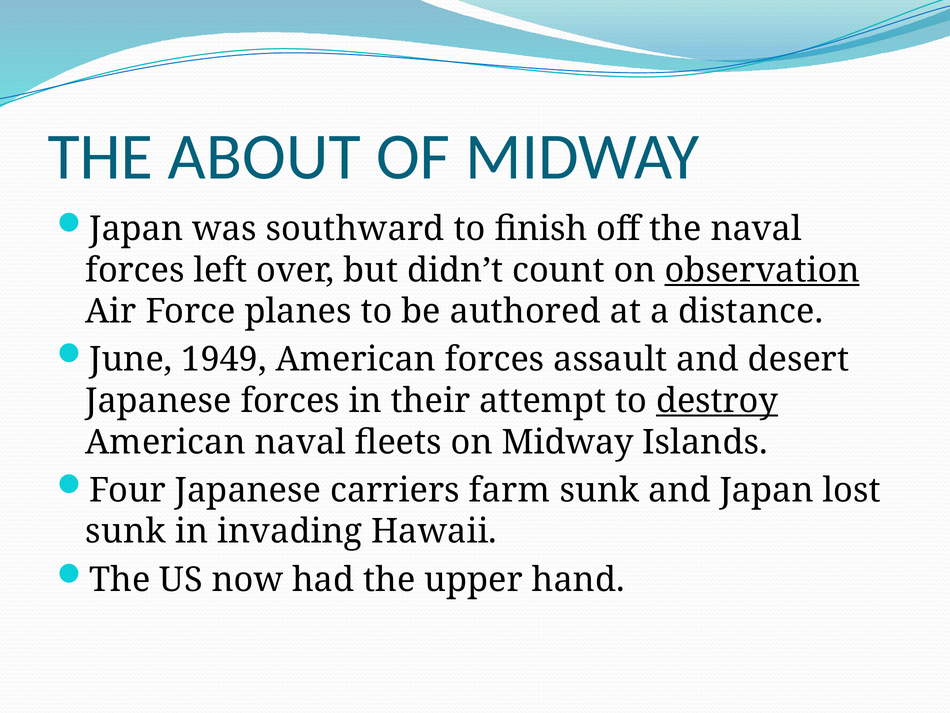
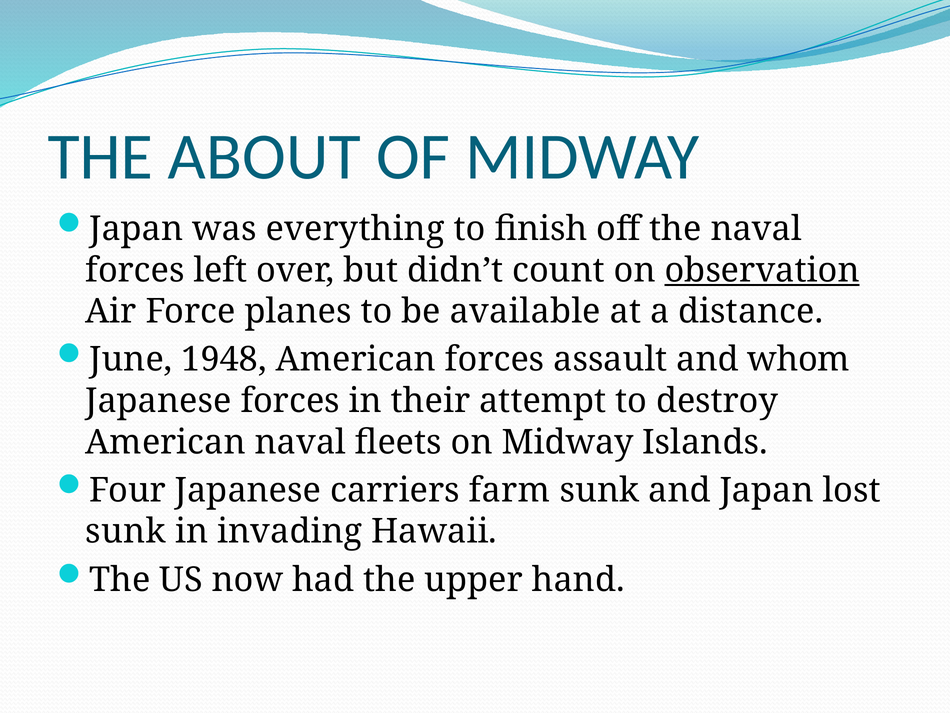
southward: southward -> everything
authored: authored -> available
1949: 1949 -> 1948
desert: desert -> whom
destroy underline: present -> none
